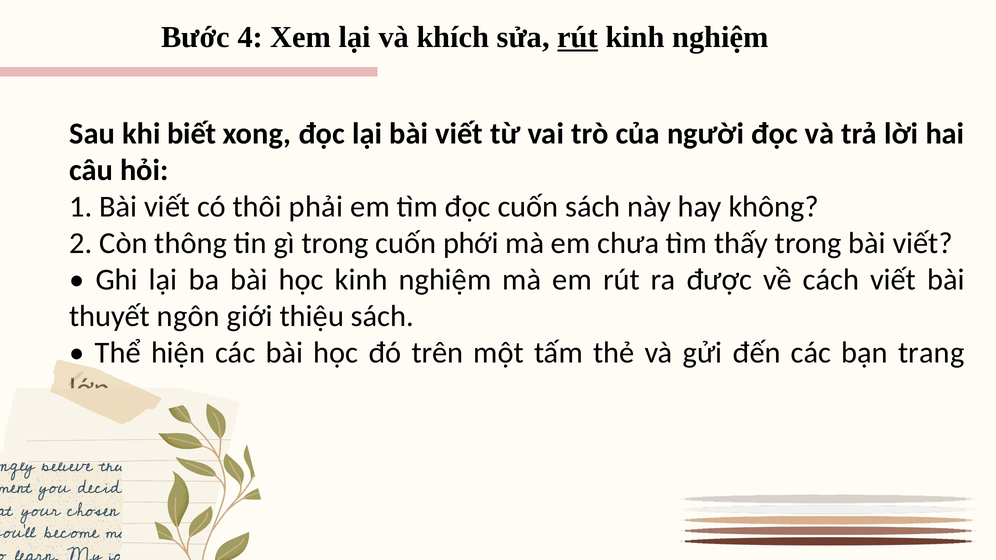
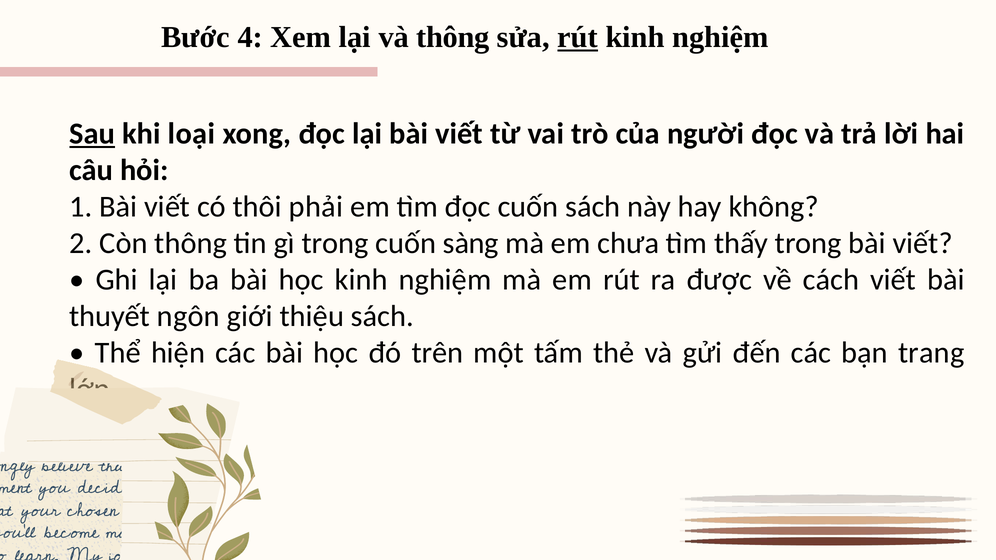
và khích: khích -> thông
Sau underline: none -> present
biết: biết -> loại
phới: phới -> sàng
